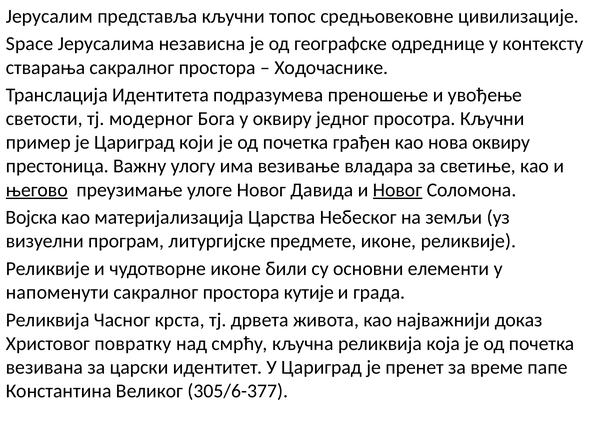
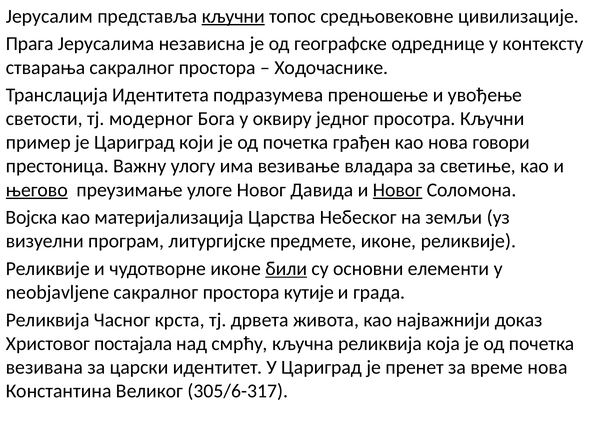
кључни at (233, 16) underline: none -> present
Space: Space -> Прага
нова оквиру: оквиру -> говори
били underline: none -> present
напоменути: напоменути -> neobjavljene
повратку: повратку -> постајала
време папе: папе -> нова
305/6-377: 305/6-377 -> 305/6-317
